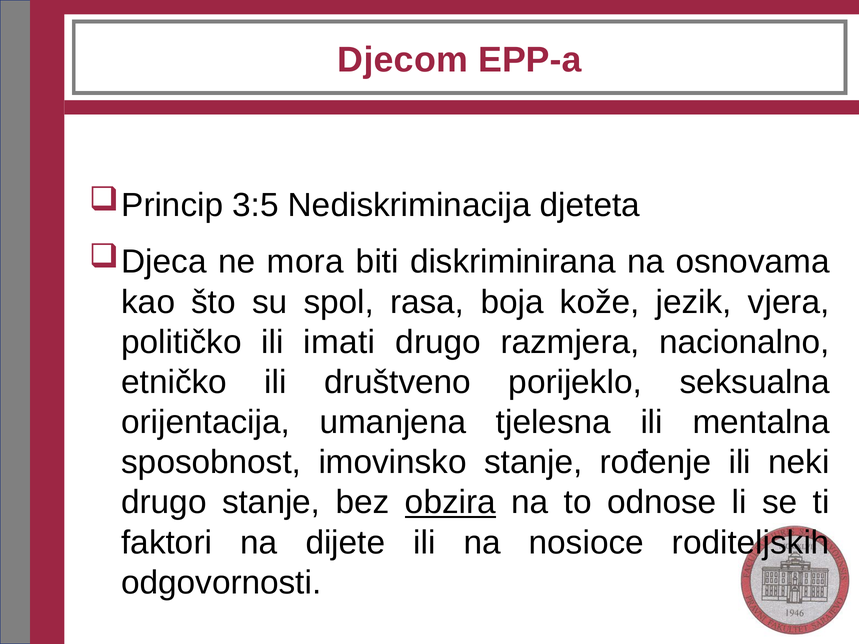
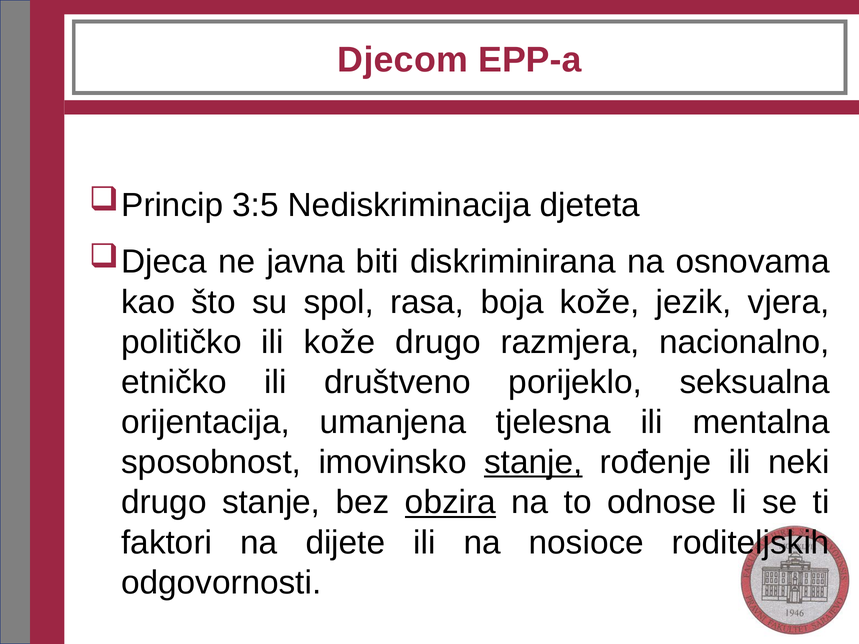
mora: mora -> javna
ili imati: imati -> kože
stanje at (533, 463) underline: none -> present
